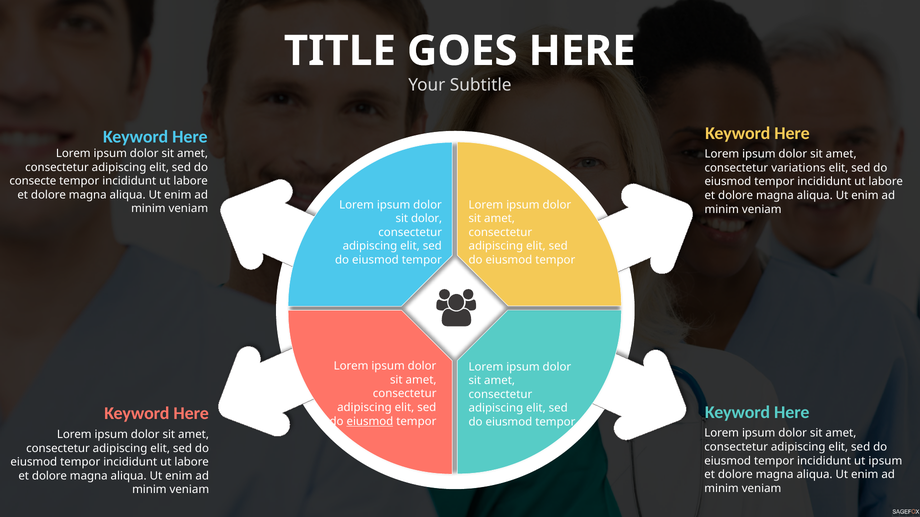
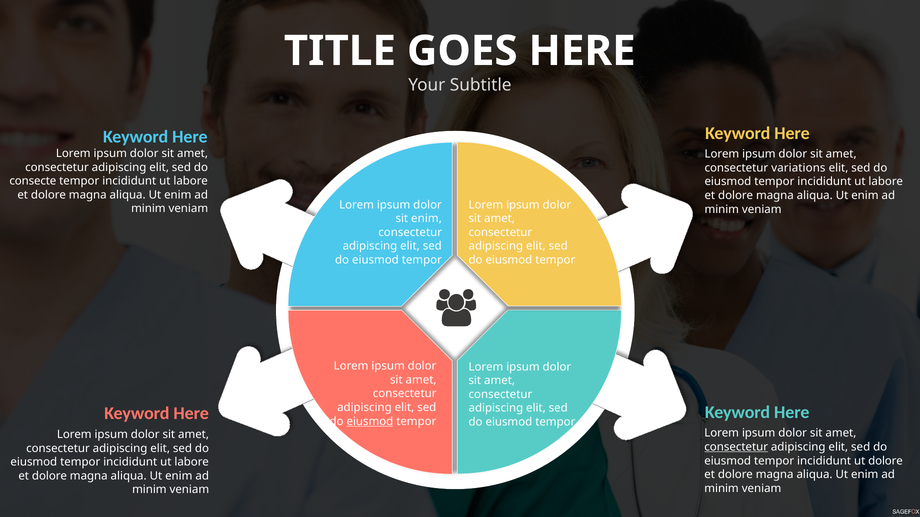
sit dolor: dolor -> enim
consectetur at (736, 447) underline: none -> present
ut ipsum: ipsum -> dolore
